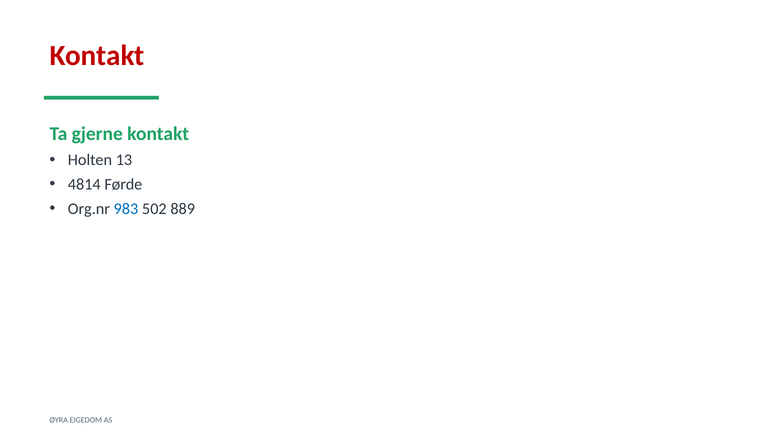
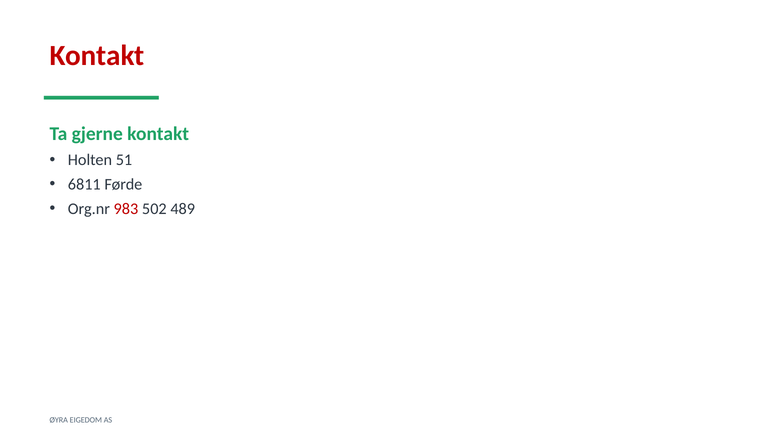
13: 13 -> 51
4814: 4814 -> 6811
983 colour: blue -> red
889: 889 -> 489
